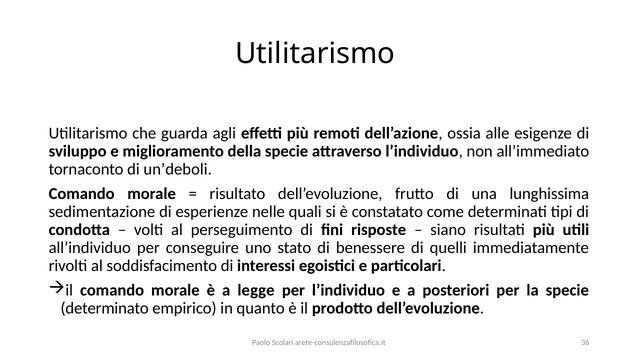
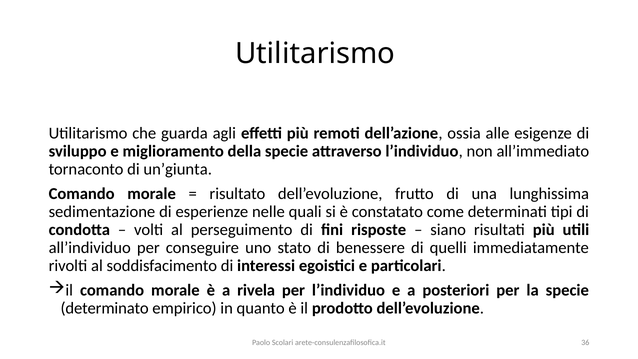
un’deboli: un’deboli -> un’giunta
legge: legge -> rivela
